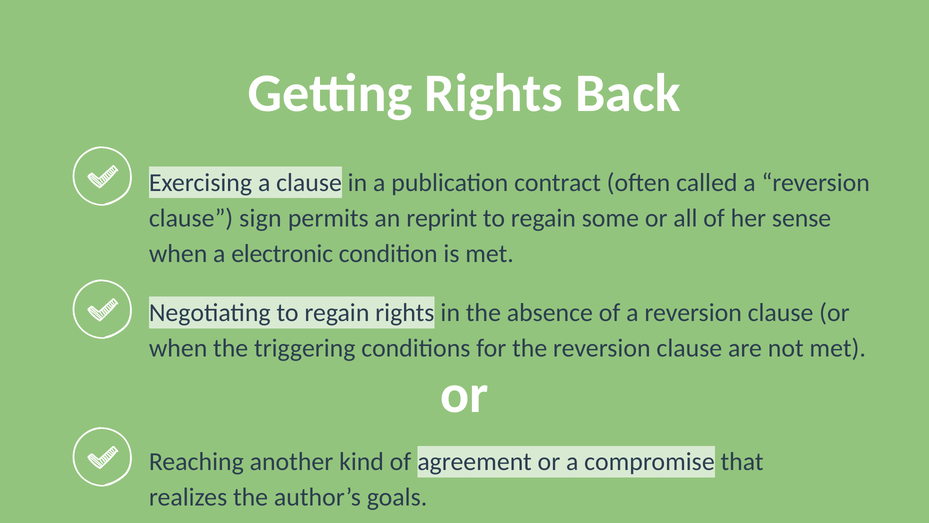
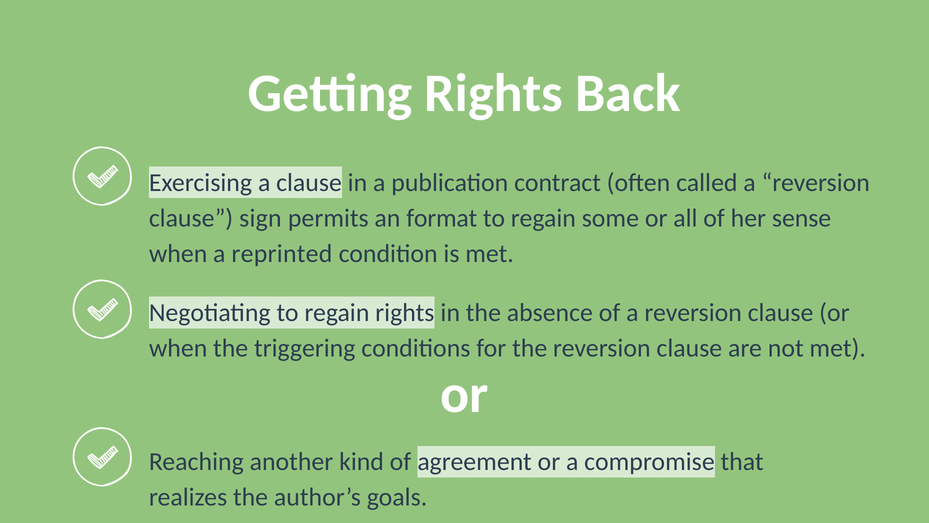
reprint: reprint -> format
electronic: electronic -> reprinted
